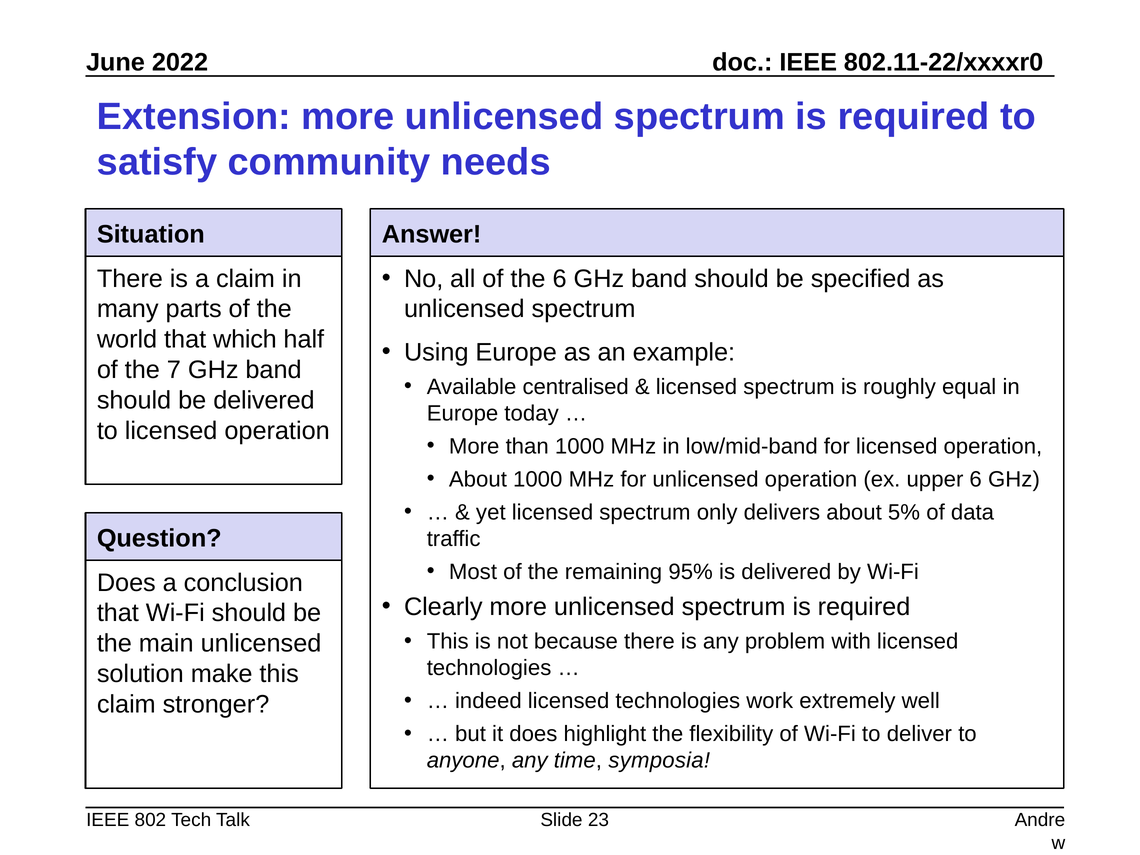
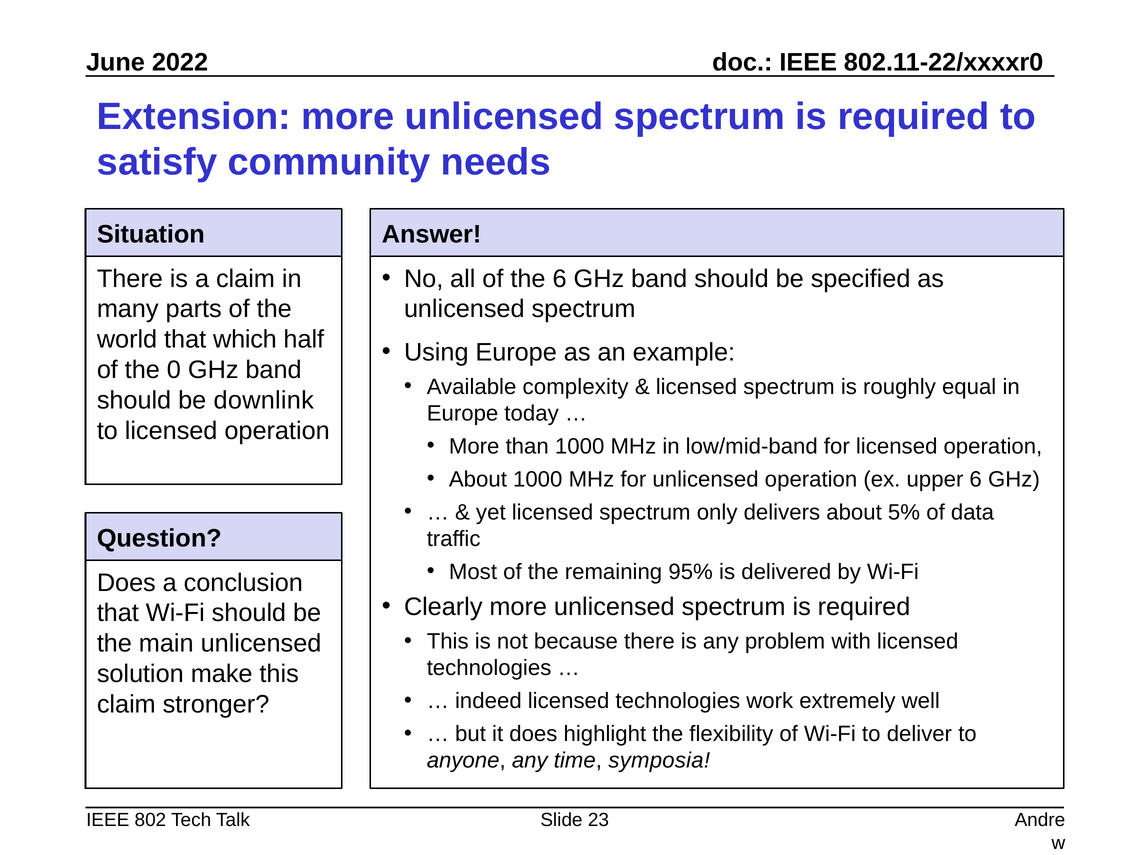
7: 7 -> 0
centralised: centralised -> complexity
be delivered: delivered -> downlink
